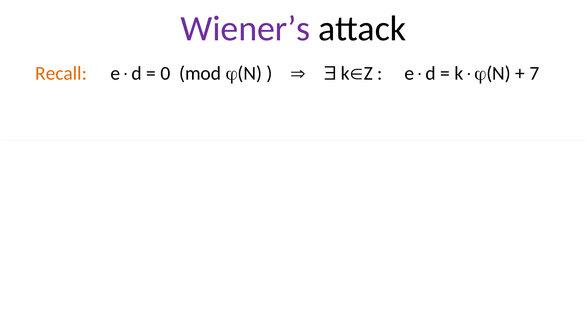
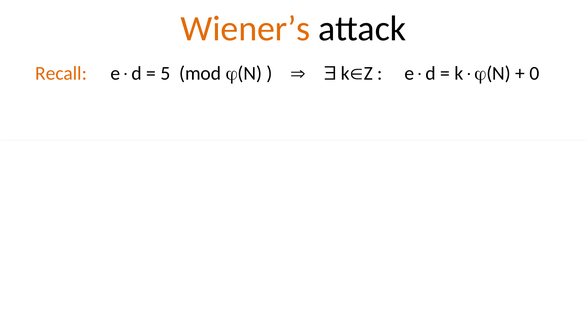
Wiener’s colour: purple -> orange
0: 0 -> 5
7: 7 -> 0
